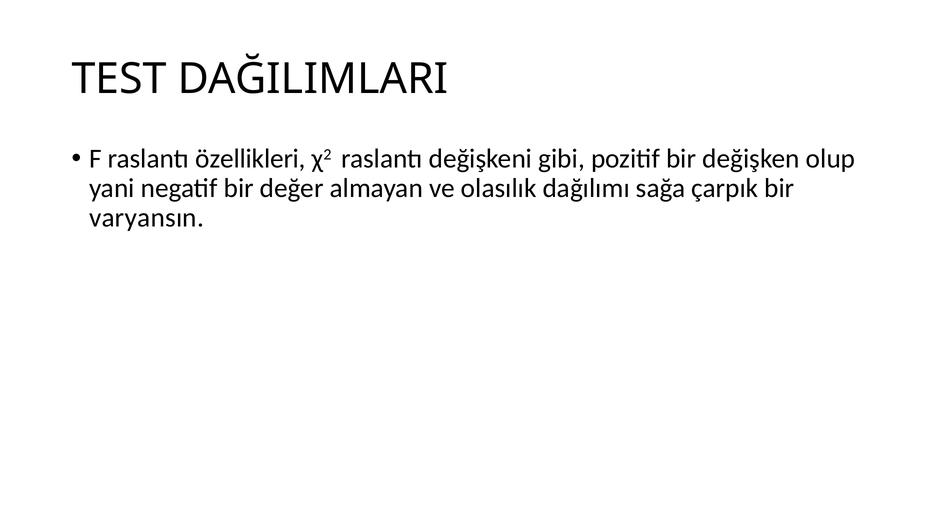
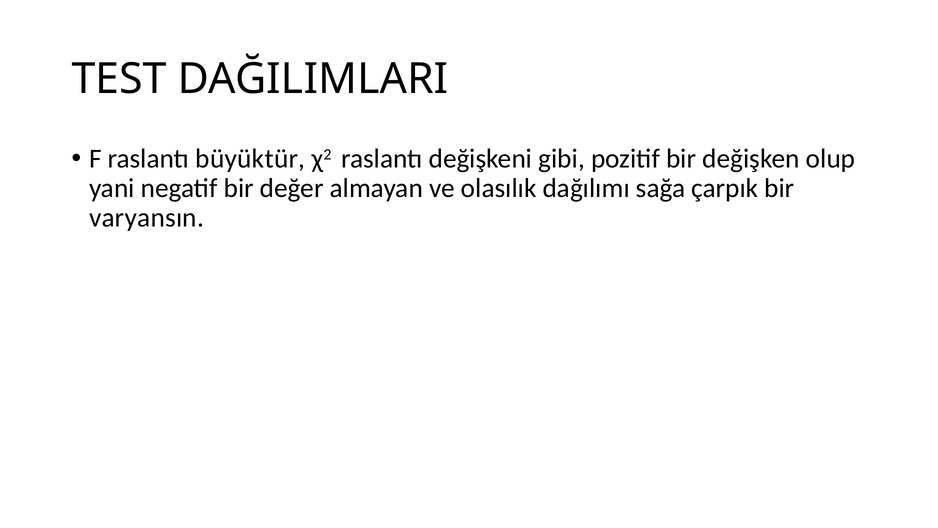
özellikleri: özellikleri -> büyüktür
